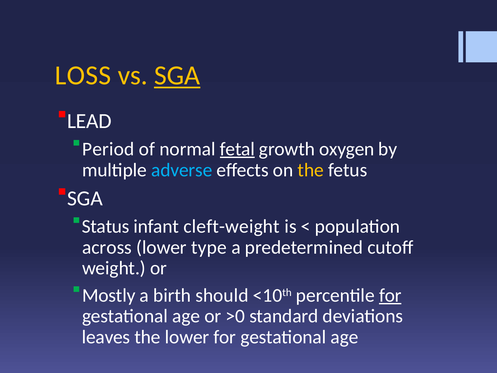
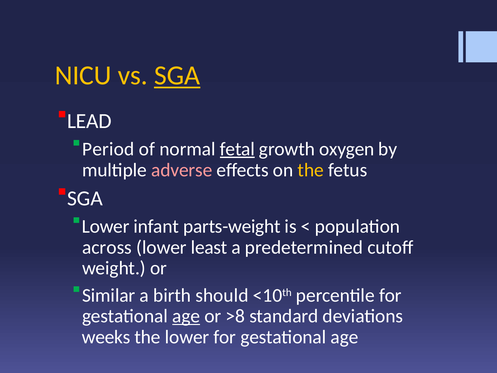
LOSS: LOSS -> NICU
adverse colour: light blue -> pink
Status at (106, 226): Status -> Lower
cleft-weight: cleft-weight -> parts-weight
type: type -> least
Mostly: Mostly -> Similar
for at (390, 295) underline: present -> none
age at (186, 316) underline: none -> present
>0: >0 -> >8
leaves: leaves -> weeks
